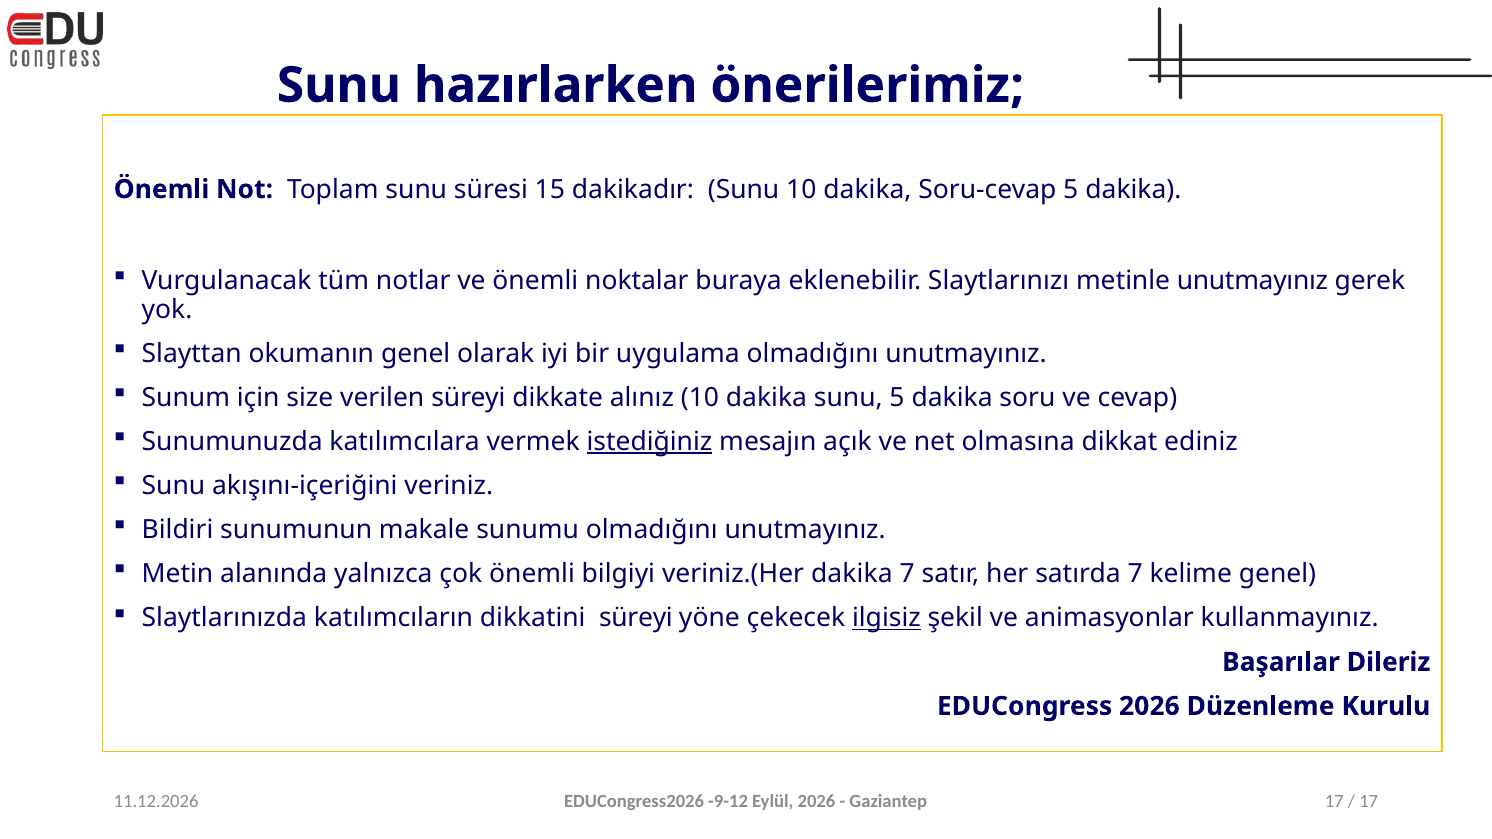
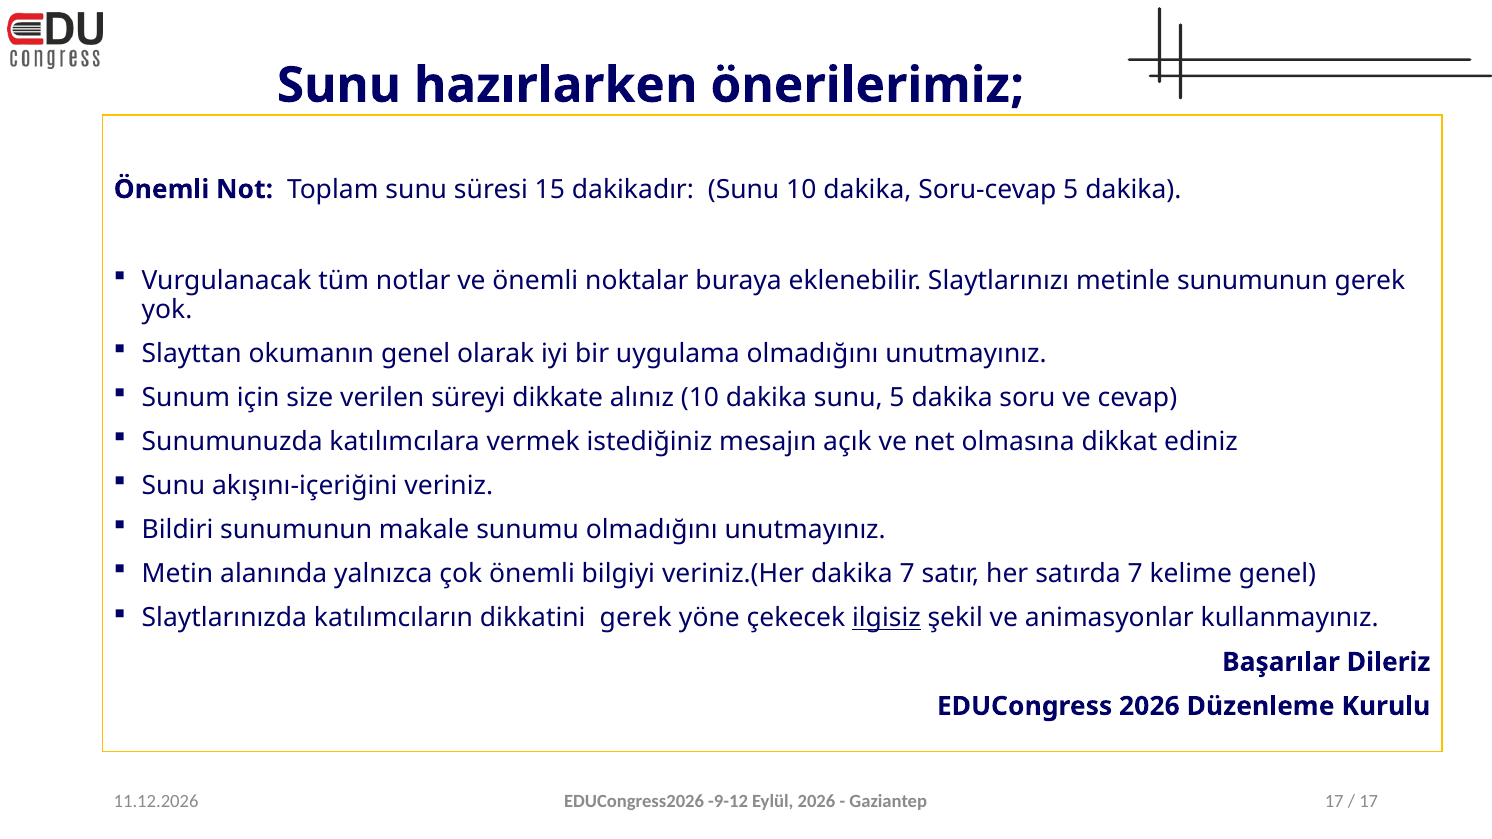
metinle unutmayınız: unutmayınız -> sunumunun
istediğiniz underline: present -> none
dikkatini süreyi: süreyi -> gerek
